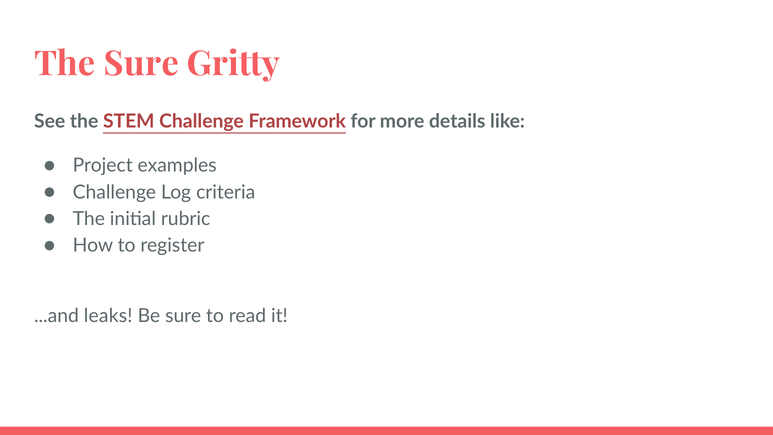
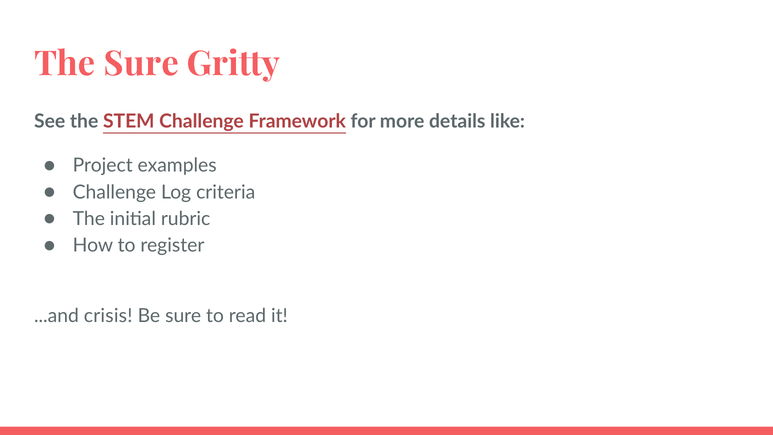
leaks: leaks -> crisis
